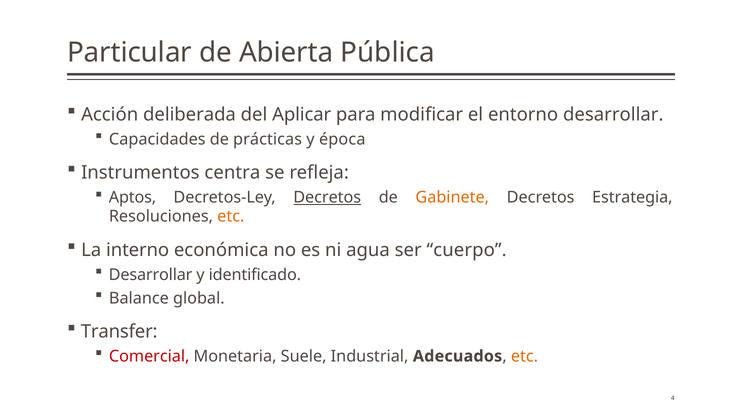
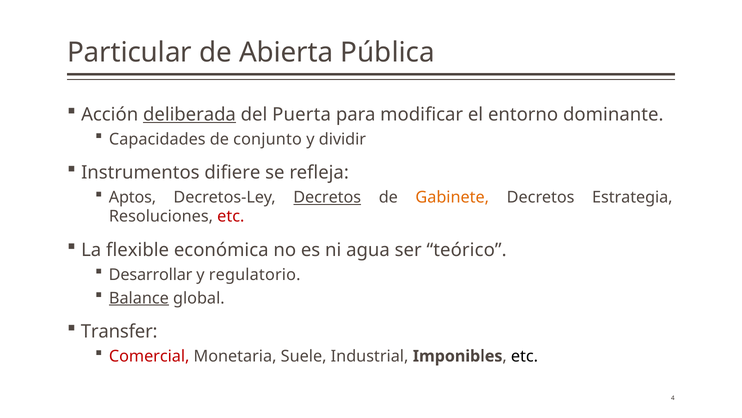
deliberada underline: none -> present
Aplicar: Aplicar -> Puerta
entorno desarrollar: desarrollar -> dominante
prácticas: prácticas -> conjunto
época: época -> dividir
centra: centra -> difiere
etc at (231, 216) colour: orange -> red
interno: interno -> flexible
cuerpo: cuerpo -> teórico
identificado: identificado -> regulatorio
Balance underline: none -> present
Adecuados: Adecuados -> Imponibles
etc at (524, 356) colour: orange -> black
